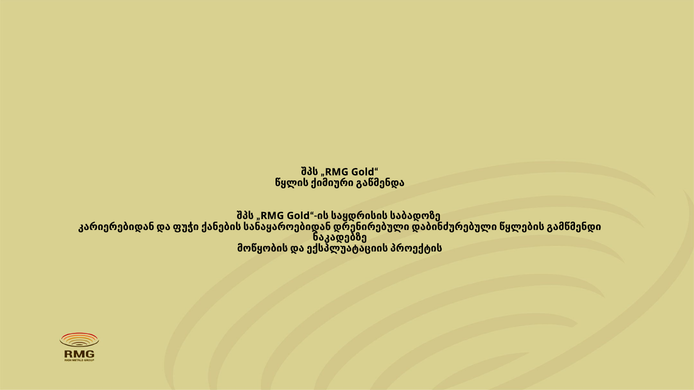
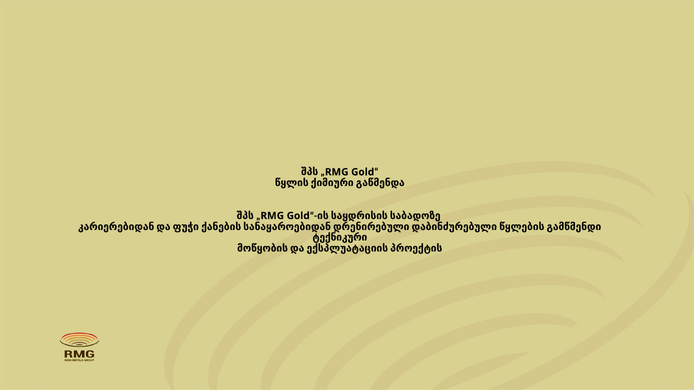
ნაკადებზე: ნაკადებზე -> ტექნიკური
